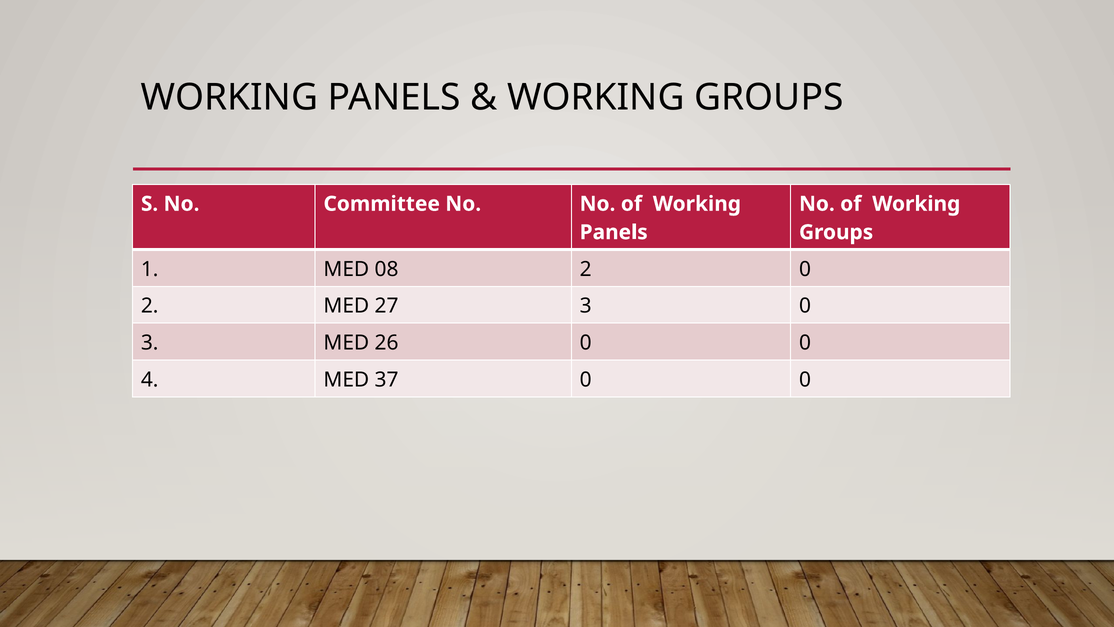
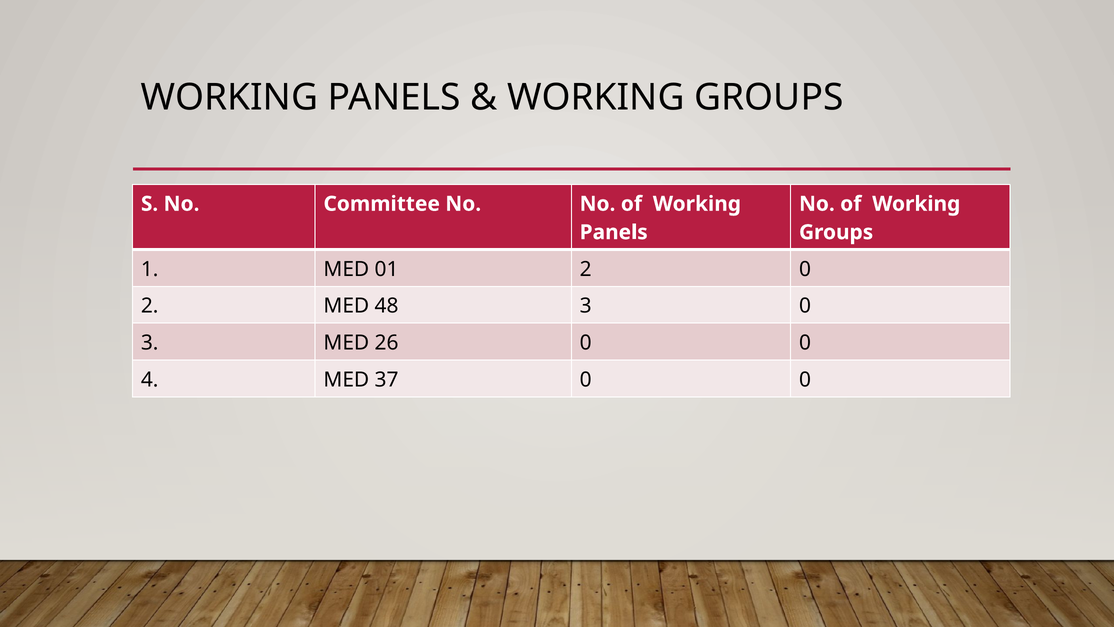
08: 08 -> 01
27: 27 -> 48
